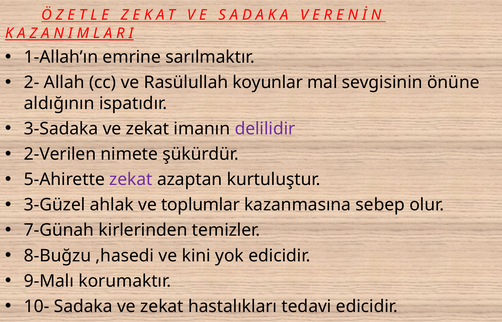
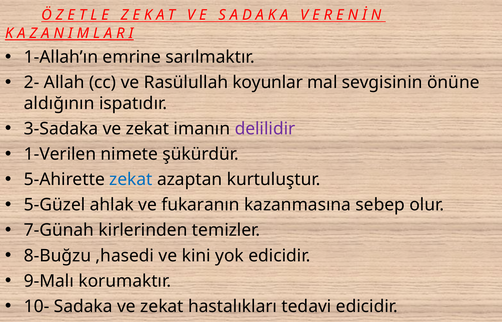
2-Verilen: 2-Verilen -> 1-Verilen
zekat at (131, 180) colour: purple -> blue
3-Güzel: 3-Güzel -> 5-Güzel
toplumlar: toplumlar -> fukaranın
